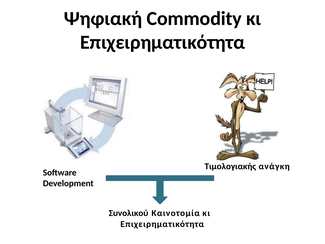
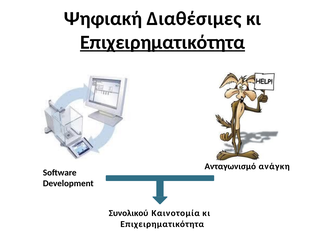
Commodity: Commodity -> Διαθέσιμες
Επιχειρηματικότητα at (163, 42) underline: none -> present
Τιμολογιακής: Τιμολογιακής -> Ανταγωνισμό
